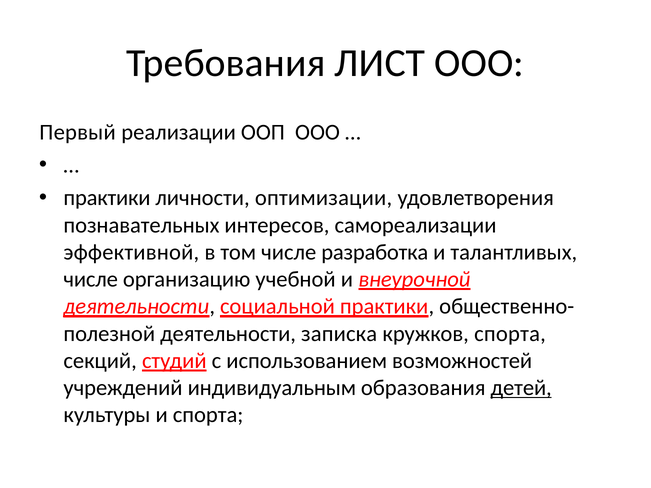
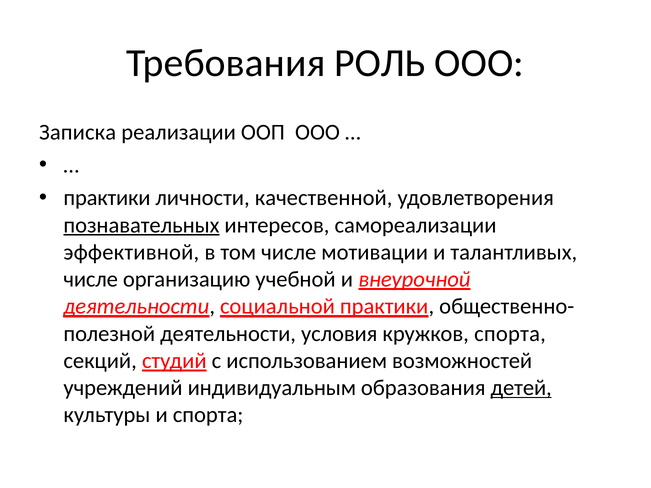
ЛИСТ: ЛИСТ -> РОЛЬ
Первый: Первый -> Записка
оптимизации: оптимизации -> качественной
познавательных underline: none -> present
разработка: разработка -> мотивации
записка: записка -> условия
